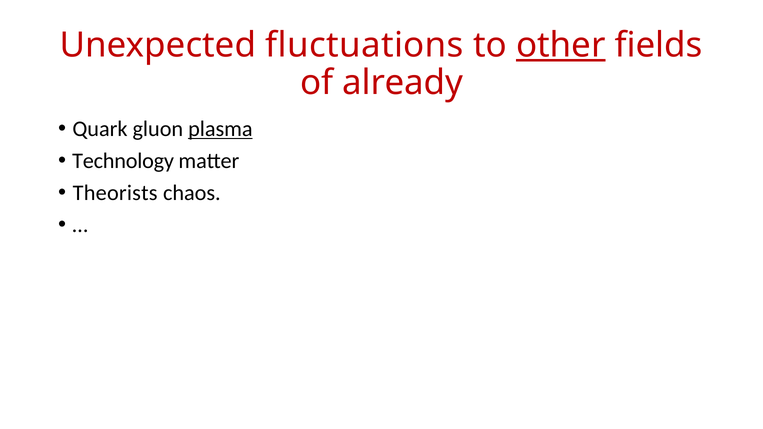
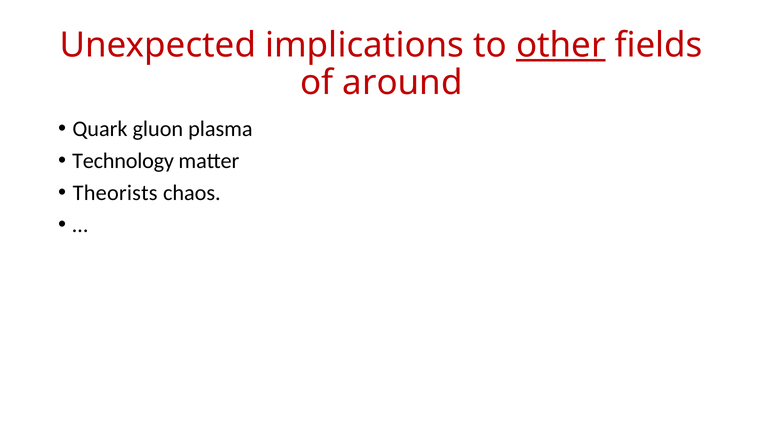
fluctuations: fluctuations -> implications
already: already -> around
plasma underline: present -> none
